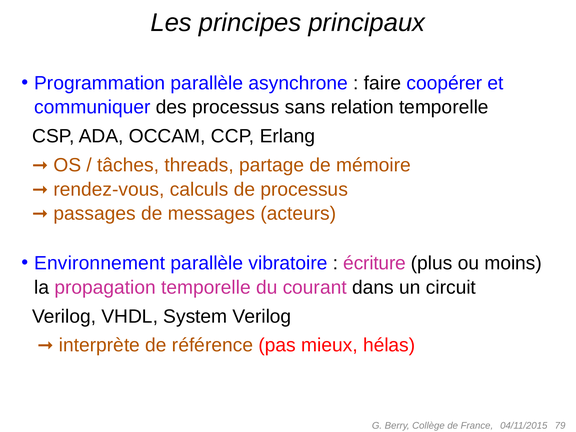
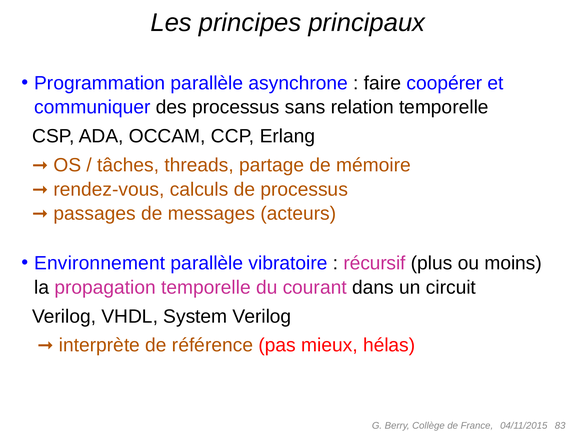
écriture: écriture -> récursif
79: 79 -> 83
